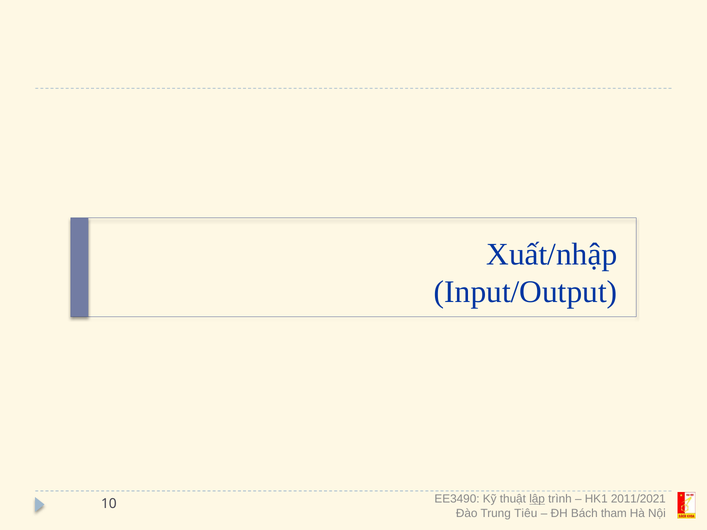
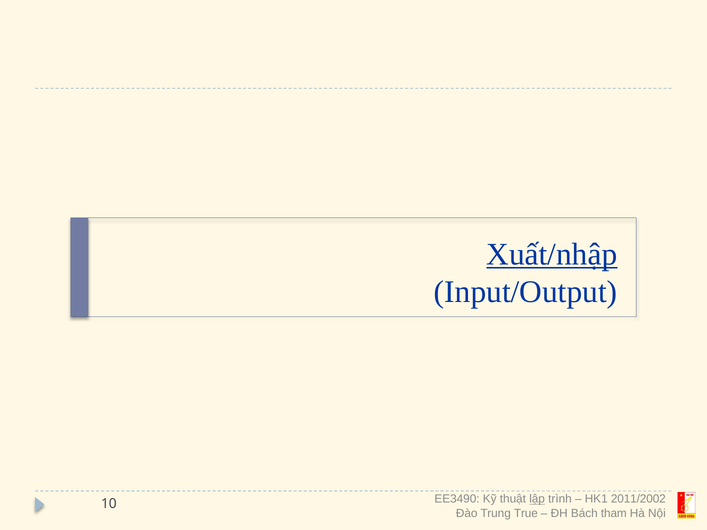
Xuất/nhập underline: none -> present
2011/2021: 2011/2021 -> 2011/2002
Tiêu: Tiêu -> True
